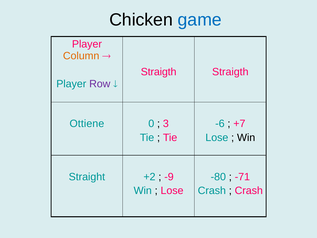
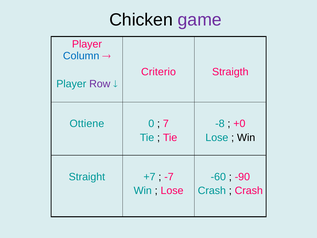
game colour: blue -> purple
Column colour: orange -> blue
Straigth at (159, 72): Straigth -> Criterio
3: 3 -> 7
-6: -6 -> -8
+7: +7 -> +0
+2: +2 -> +7
-9: -9 -> -7
-80: -80 -> -60
-71: -71 -> -90
